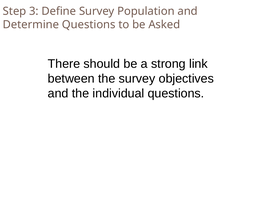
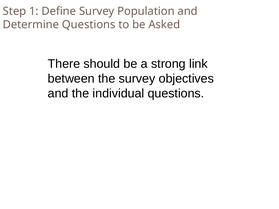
3: 3 -> 1
